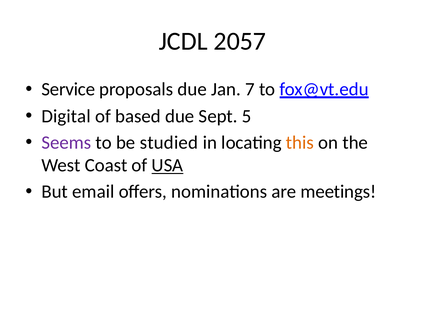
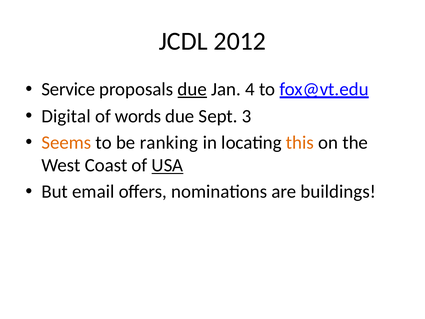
2057: 2057 -> 2012
due at (192, 89) underline: none -> present
7: 7 -> 4
based: based -> words
5: 5 -> 3
Seems colour: purple -> orange
studied: studied -> ranking
meetings: meetings -> buildings
